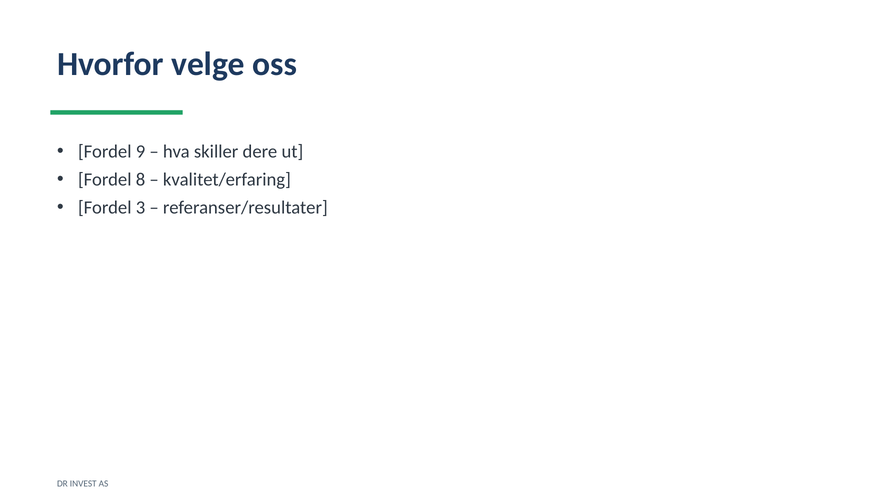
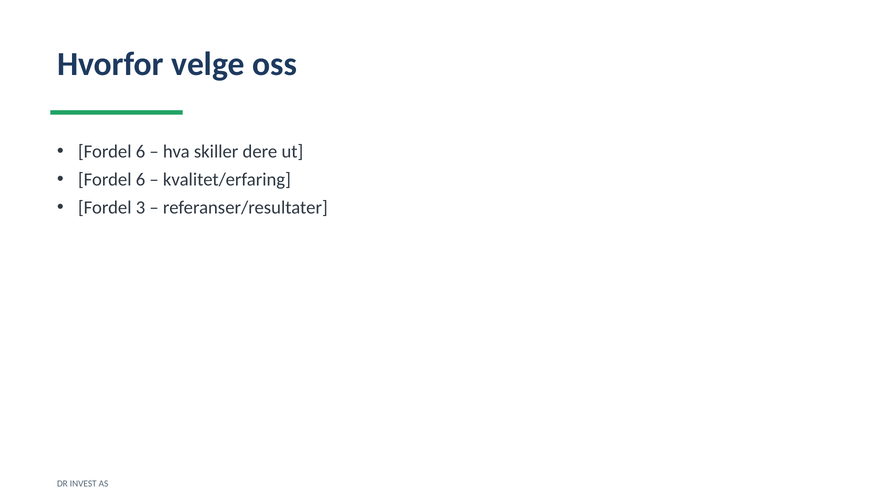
9 at (141, 152): 9 -> 6
8 at (141, 180): 8 -> 6
